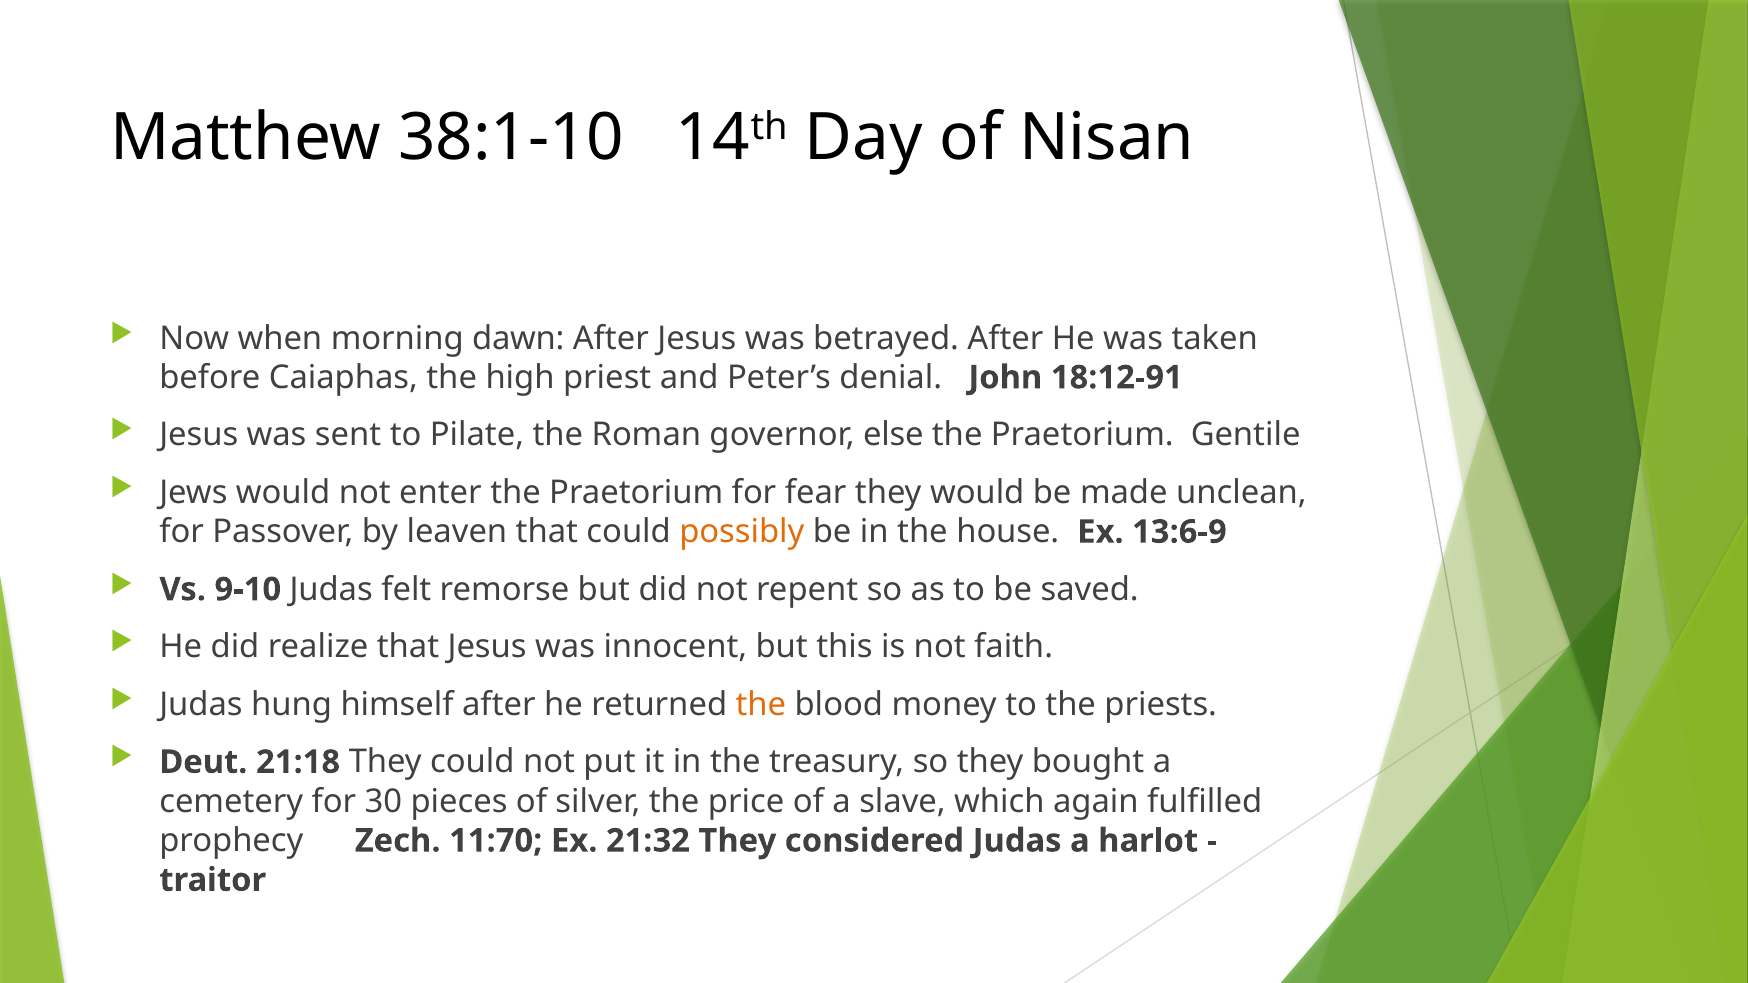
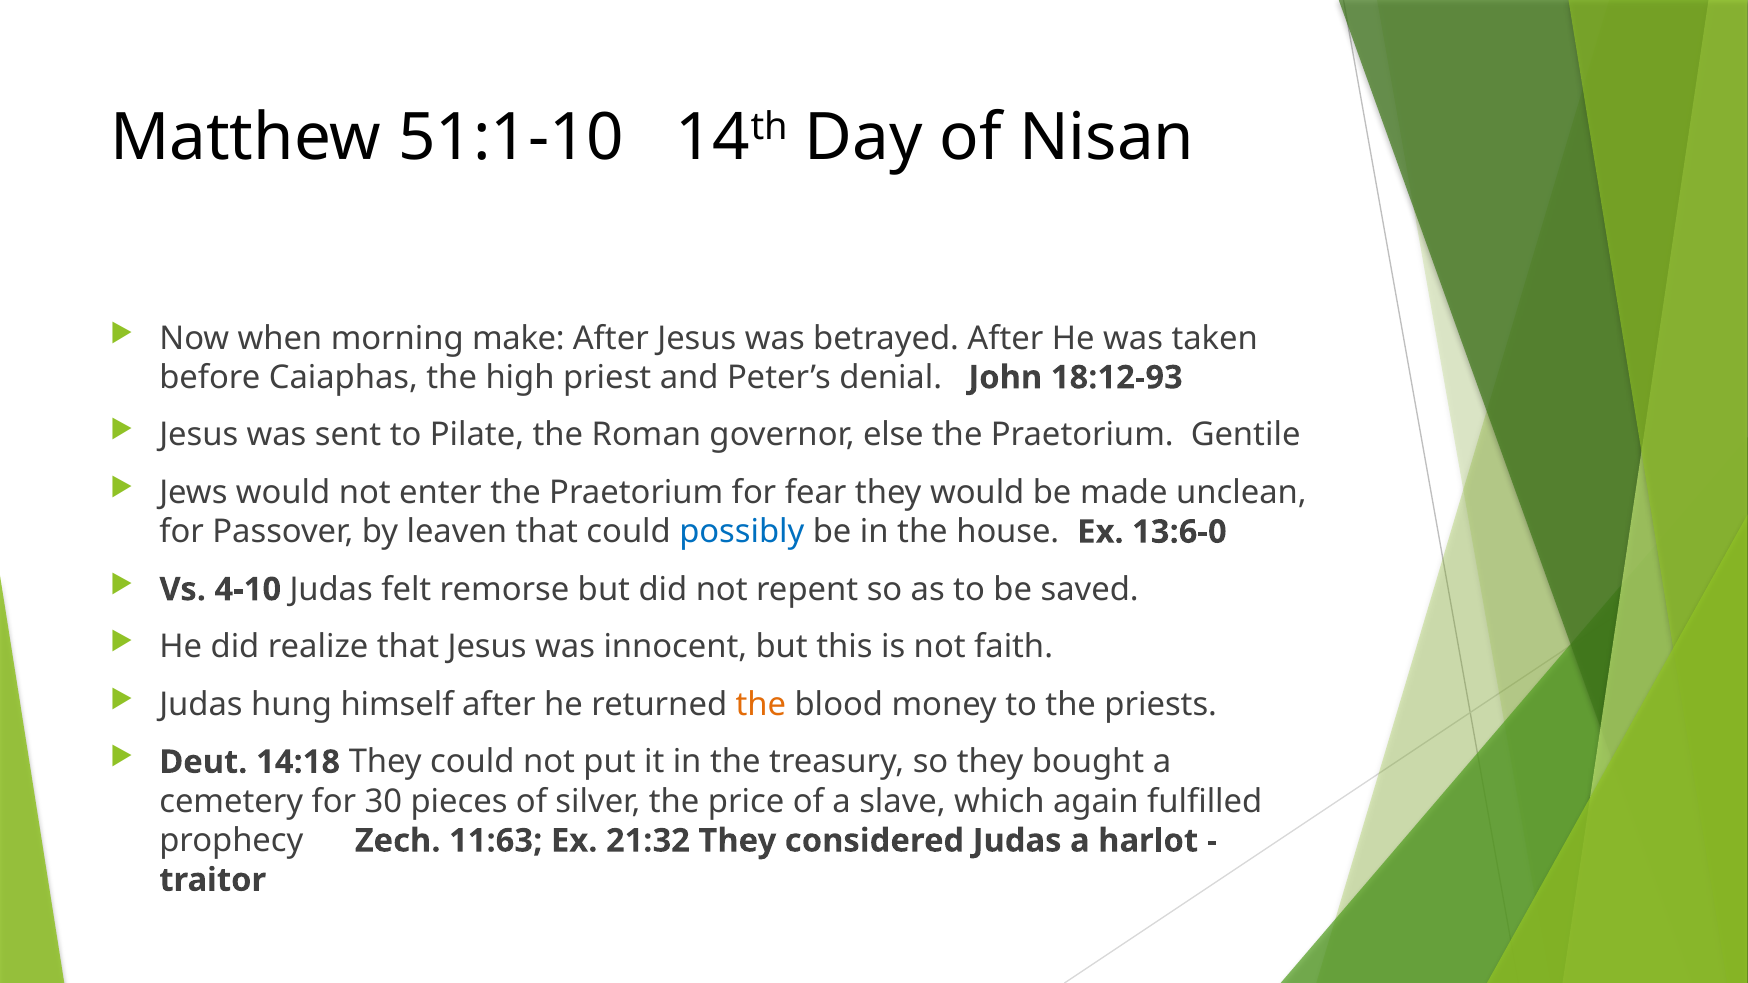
38:1-10: 38:1-10 -> 51:1-10
dawn: dawn -> make
18:12-91: 18:12-91 -> 18:12-93
possibly colour: orange -> blue
13:6-9: 13:6-9 -> 13:6-0
9-10: 9-10 -> 4-10
21:18: 21:18 -> 14:18
11:70: 11:70 -> 11:63
